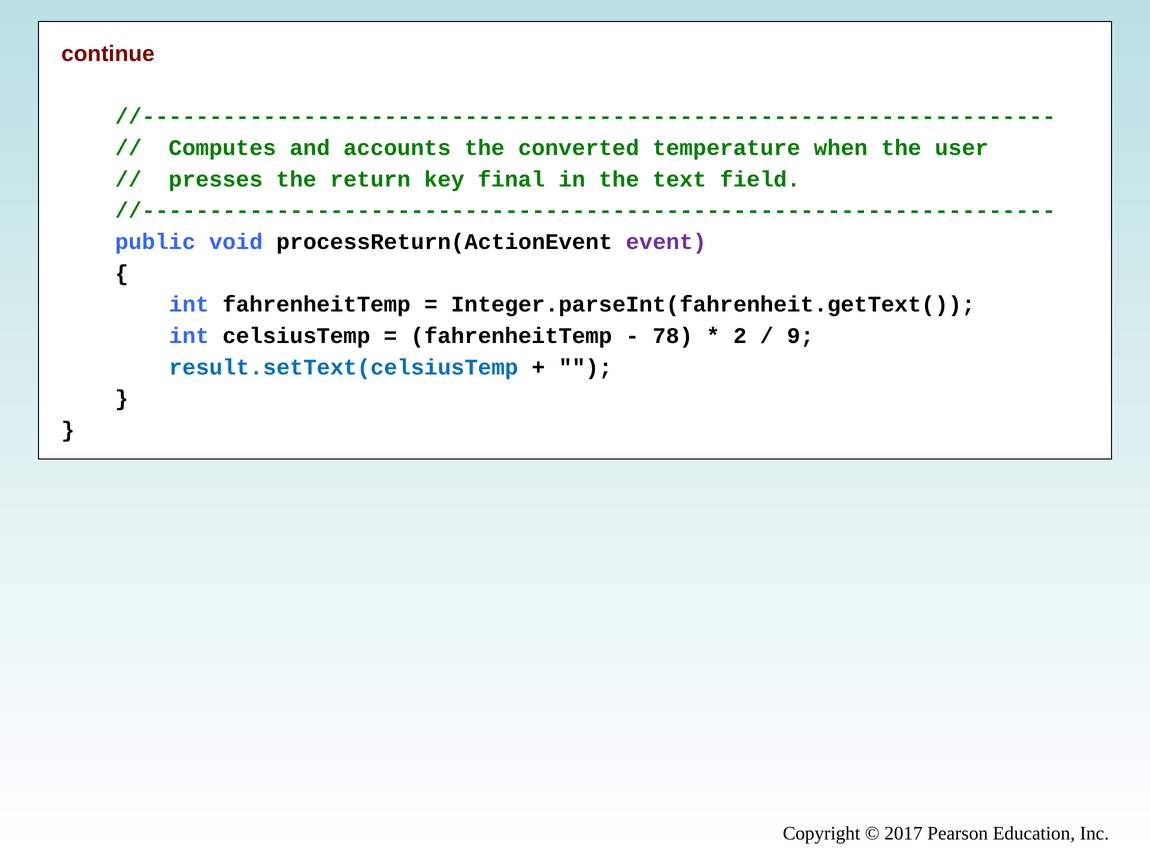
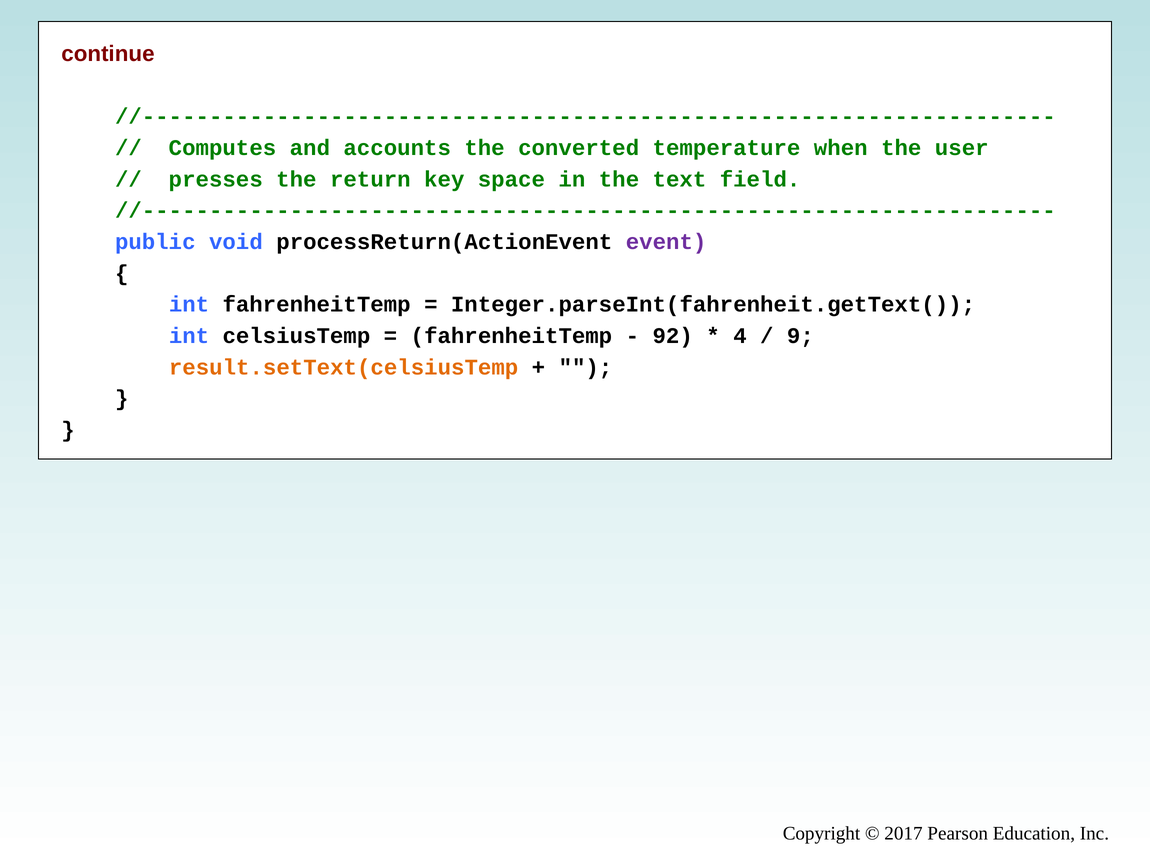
final: final -> space
78: 78 -> 92
2: 2 -> 4
result.setText(celsiusTemp colour: blue -> orange
